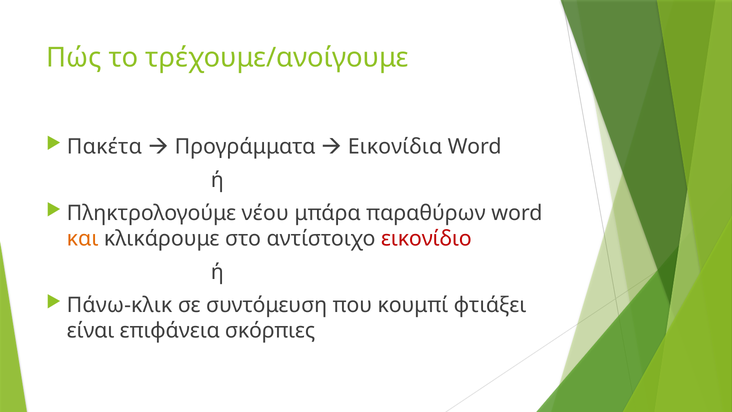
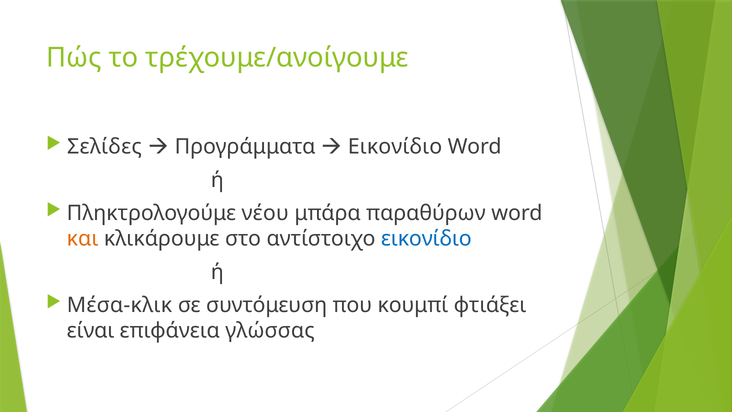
Πακέτα: Πακέτα -> Σελίδες
Εικονίδια at (395, 147): Εικονίδια -> Εικονίδιο
εικονίδιο at (426, 239) colour: red -> blue
Πάνω-κλικ: Πάνω-κλικ -> Μέσα-κλικ
σκόρπιες: σκόρπιες -> γλώσσας
